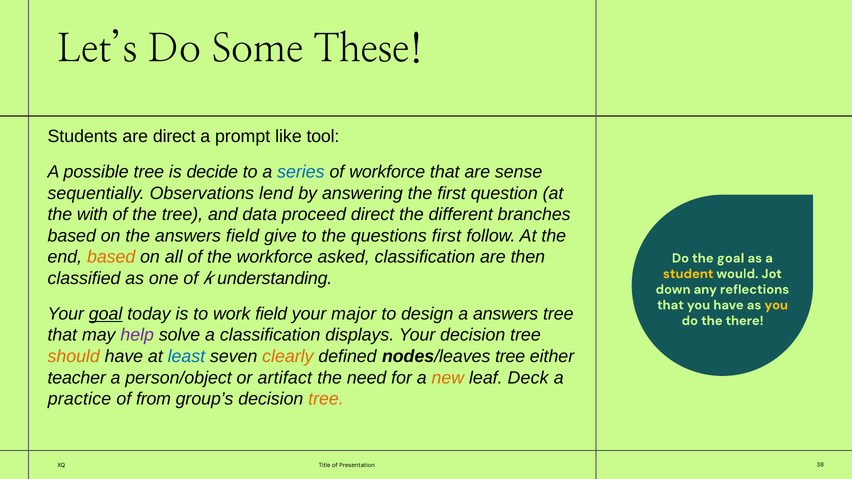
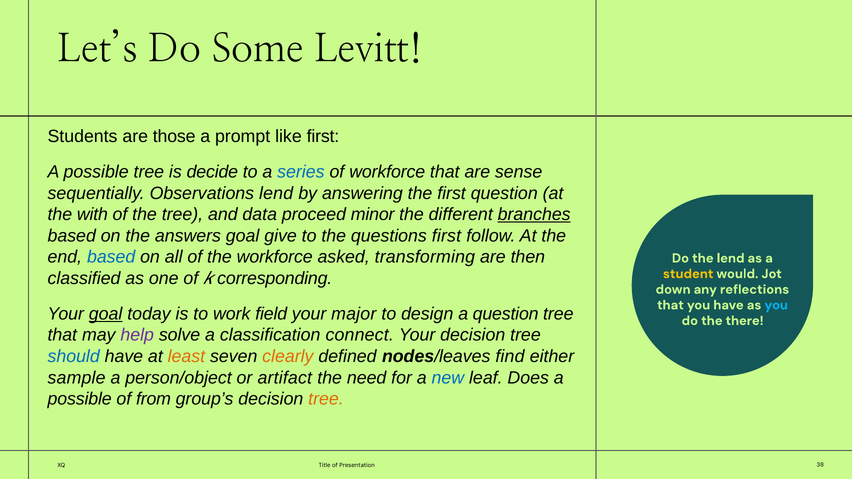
These: These -> Levitt
are direct: direct -> those
like tool: tool -> first
proceed direct: direct -> minor
branches underline: none -> present
answers field: field -> goal
based at (111, 257) colour: orange -> blue
asked classification: classification -> transforming
the goal: goal -> lend
understanding: understanding -> corresponding
you at (776, 305) colour: yellow -> light blue
a answers: answers -> question
displays: displays -> connect
should colour: orange -> blue
least colour: blue -> orange
nodes/leaves tree: tree -> find
teacher: teacher -> sample
new colour: orange -> blue
Deck: Deck -> Does
practice at (80, 399): practice -> possible
